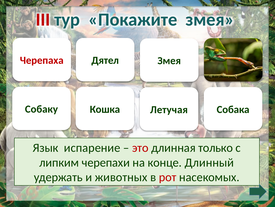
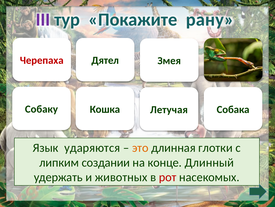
III colour: red -> purple
Покажите змея: змея -> рану
испарение: испарение -> ударяются
это colour: red -> orange
только: только -> глотки
черепахи: черепахи -> создании
